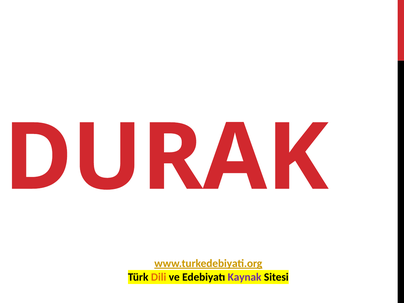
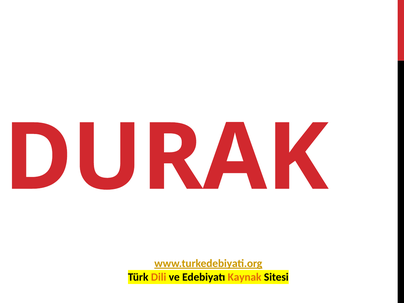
Kaynak colour: purple -> orange
